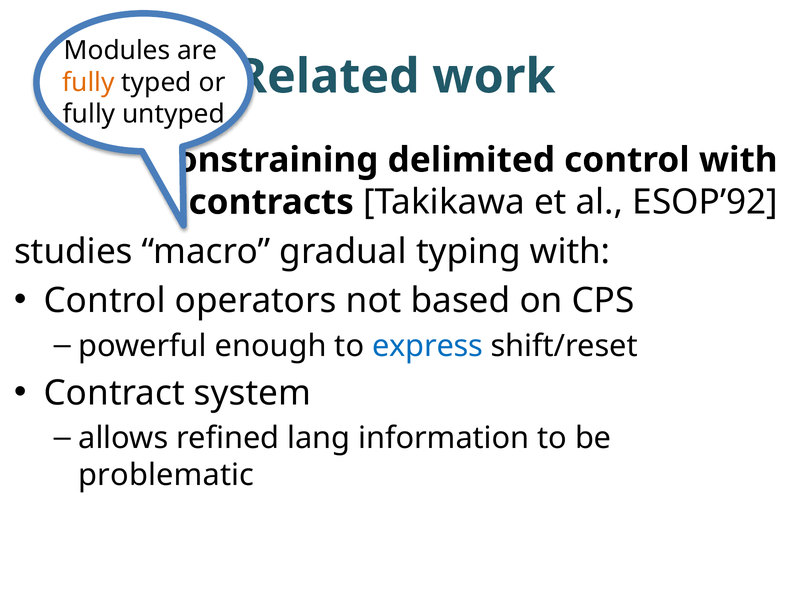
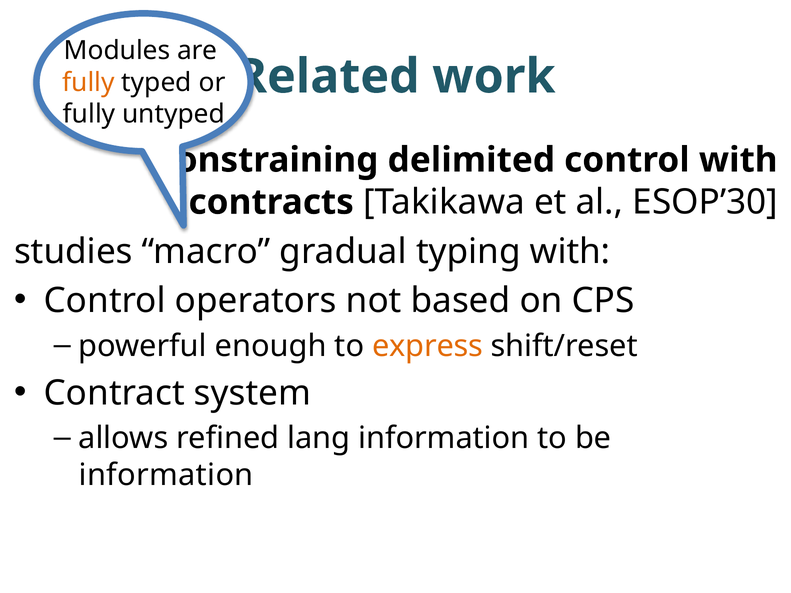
ESOP’92: ESOP’92 -> ESOP’30
express colour: blue -> orange
problematic at (166, 475): problematic -> information
